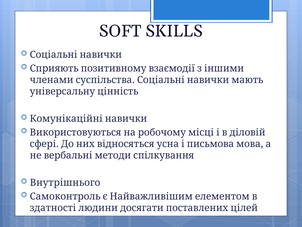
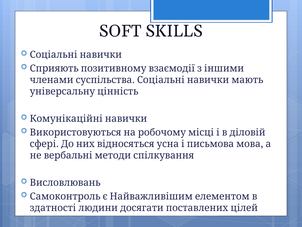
Внутрішнього: Внутрішнього -> Висловлювань
